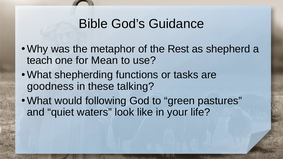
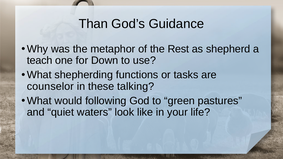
Bible: Bible -> Than
Mean: Mean -> Down
goodness: goodness -> counselor
